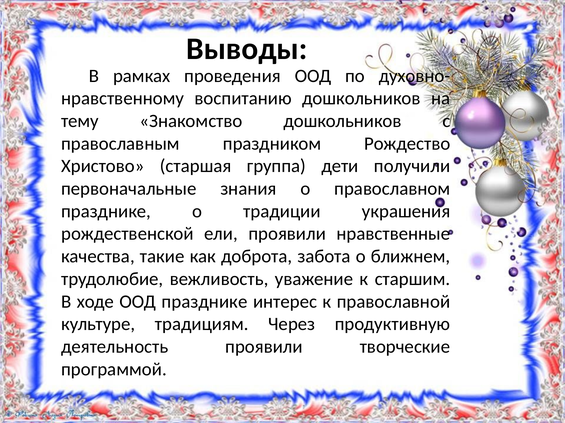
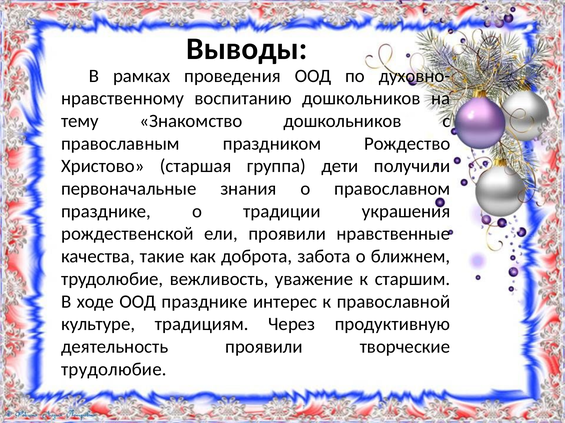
программой at (114, 370): программой -> трудолюбие
